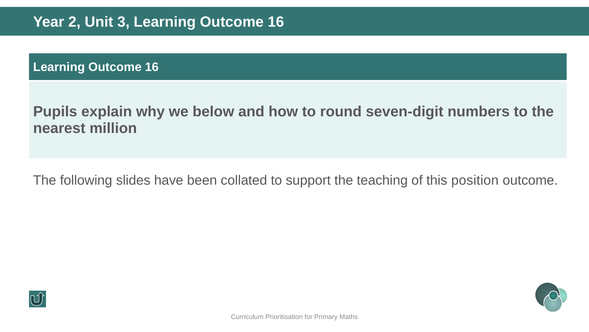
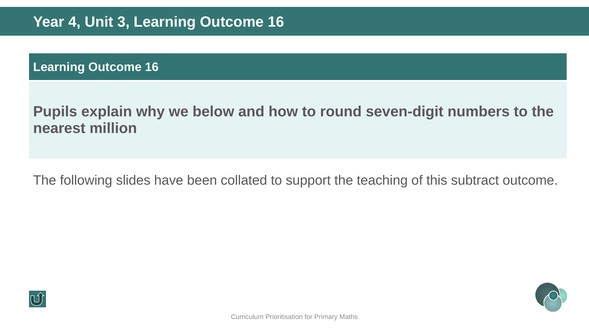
2: 2 -> 4
position: position -> subtract
